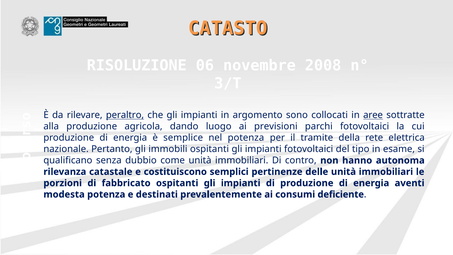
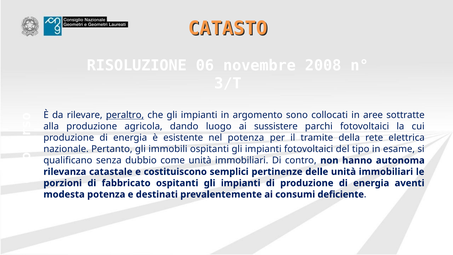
aree underline: present -> none
previsioni: previsioni -> sussistere
semplice: semplice -> esistente
